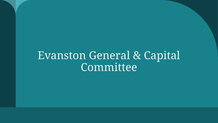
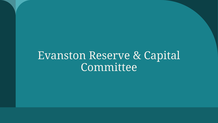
General: General -> Reserve
